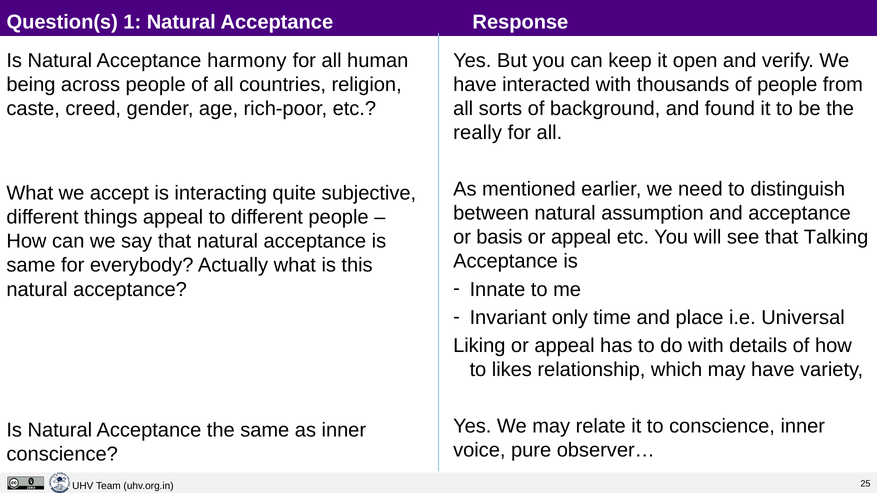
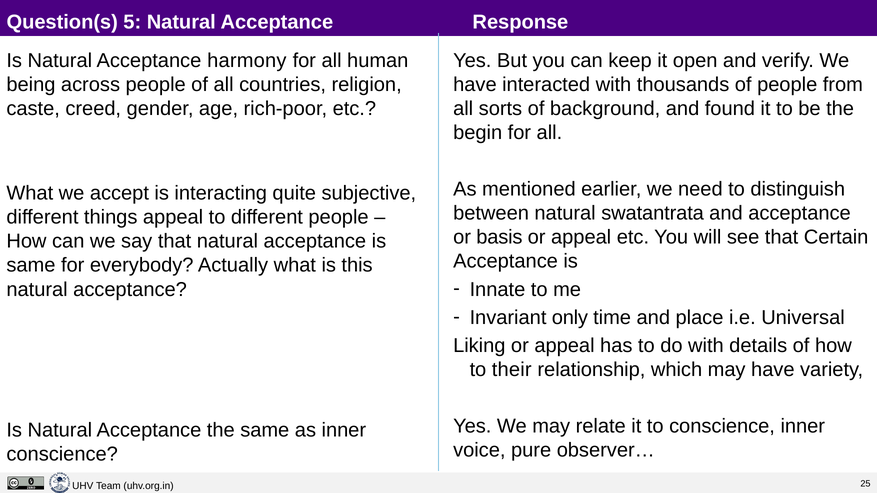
1: 1 -> 5
really: really -> begin
assumption: assumption -> swatantrata
Talking: Talking -> Certain
likes: likes -> their
